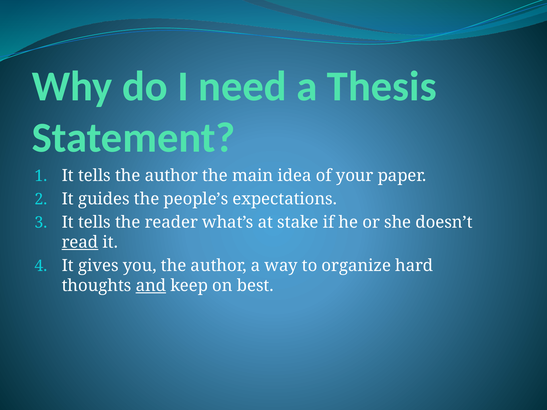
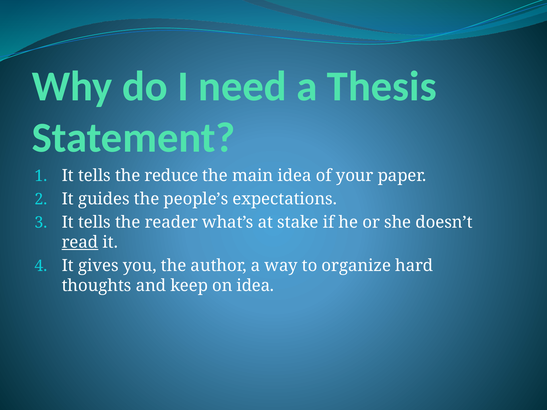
tells the author: author -> reduce
and underline: present -> none
on best: best -> idea
